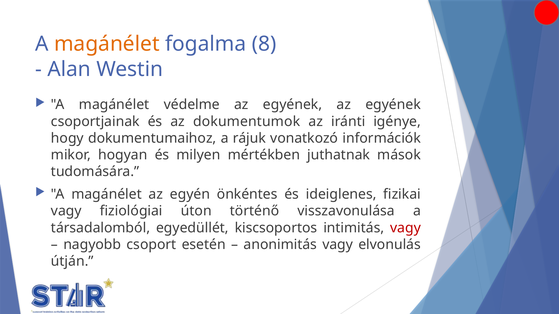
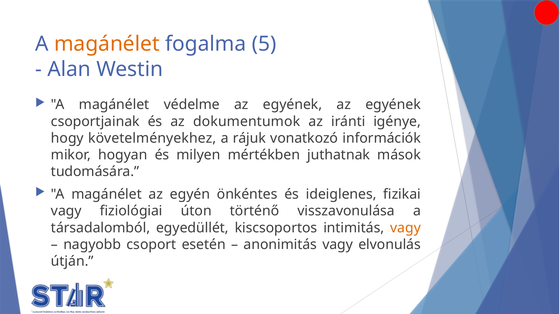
8: 8 -> 5
dokumentumaihoz: dokumentumaihoz -> követelményekhez
vagy at (406, 228) colour: red -> orange
